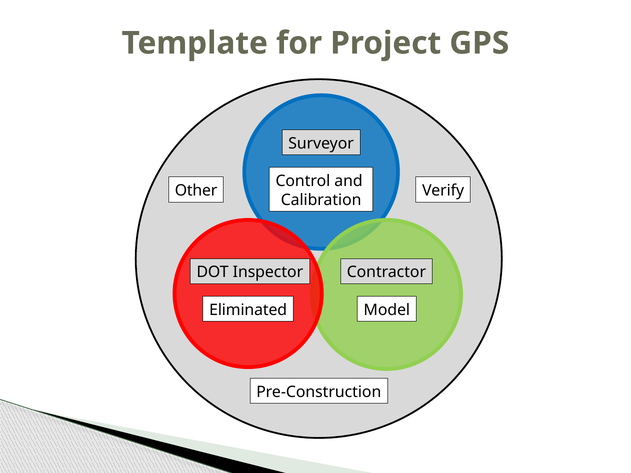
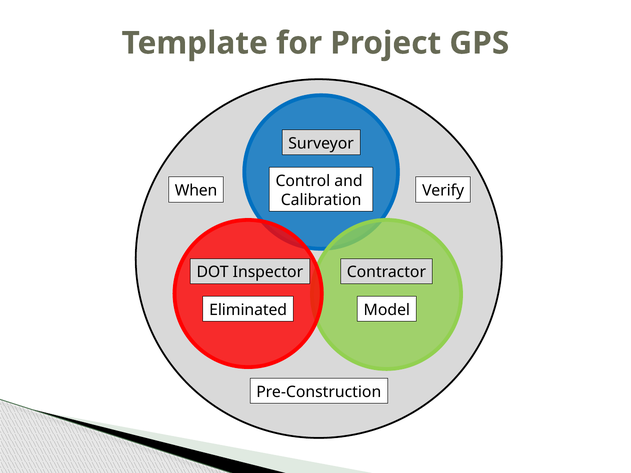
Other: Other -> When
